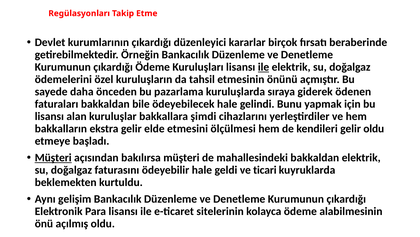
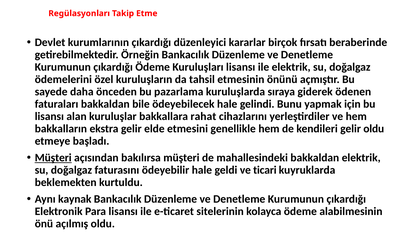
ile at (263, 67) underline: present -> none
şimdi: şimdi -> rahat
ölçülmesi: ölçülmesi -> genellikle
gelişim: gelişim -> kaynak
